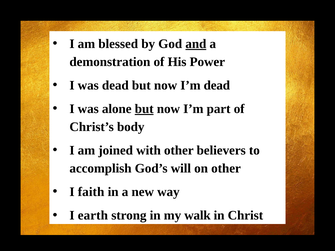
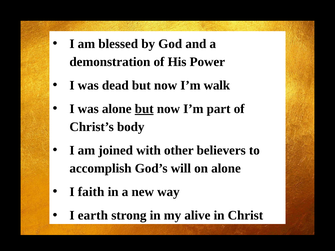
and underline: present -> none
I’m dead: dead -> walk
on other: other -> alone
walk: walk -> alive
